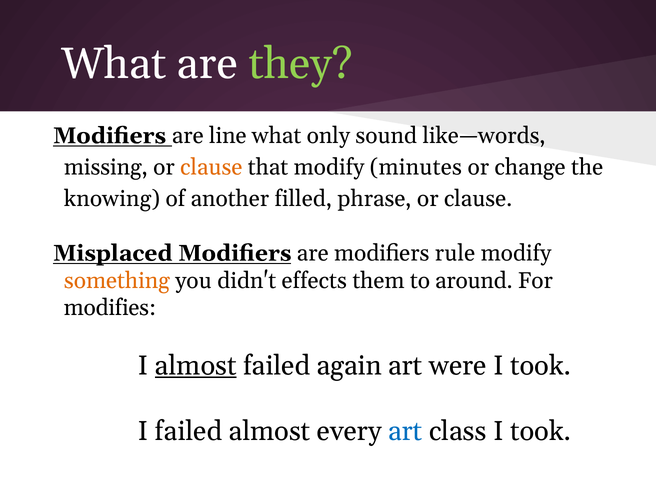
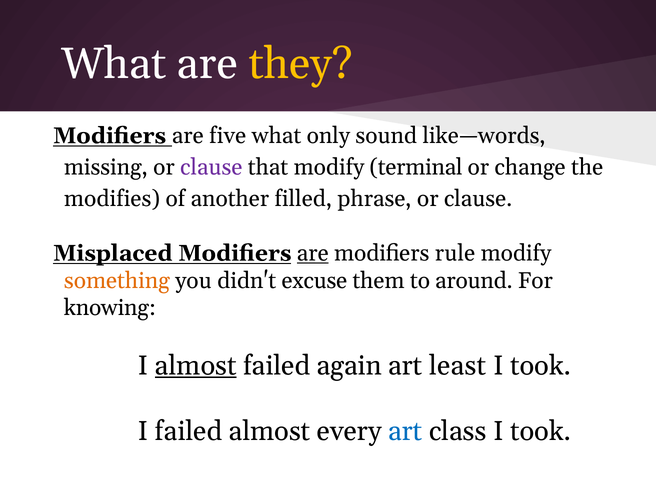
they colour: light green -> yellow
line: line -> five
clause at (211, 167) colour: orange -> purple
minutes: minutes -> terminal
knowing: knowing -> modifies
are at (313, 253) underline: none -> present
effects: effects -> excuse
modifies: modifies -> knowing
were: were -> least
